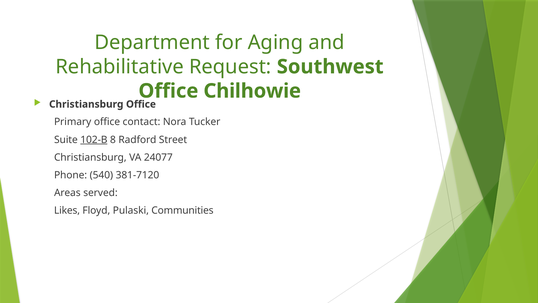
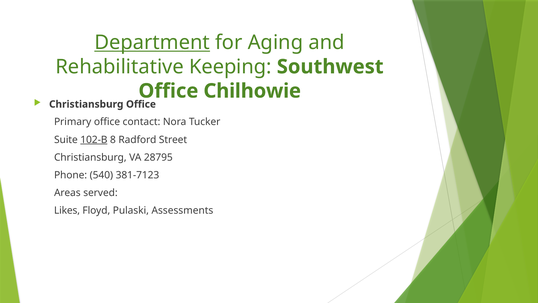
Department underline: none -> present
Request: Request -> Keeping
24077: 24077 -> 28795
381-7120: 381-7120 -> 381-7123
Communities: Communities -> Assessments
